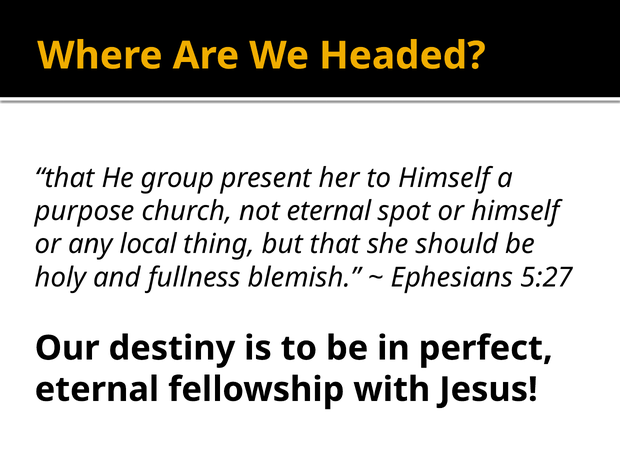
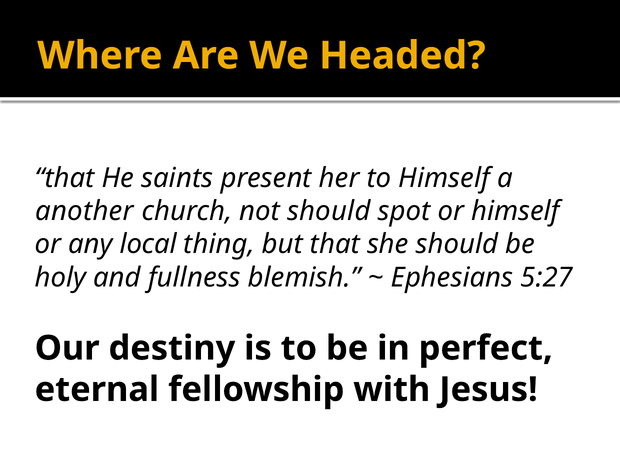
group: group -> saints
purpose: purpose -> another
not eternal: eternal -> should
